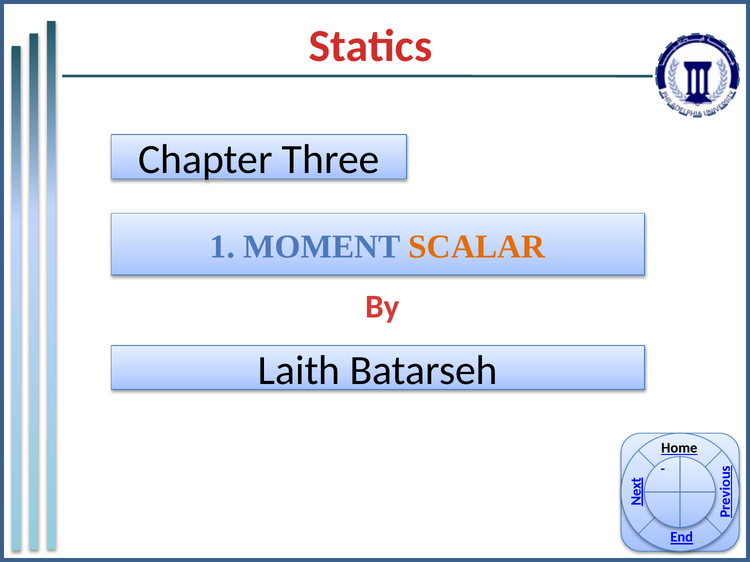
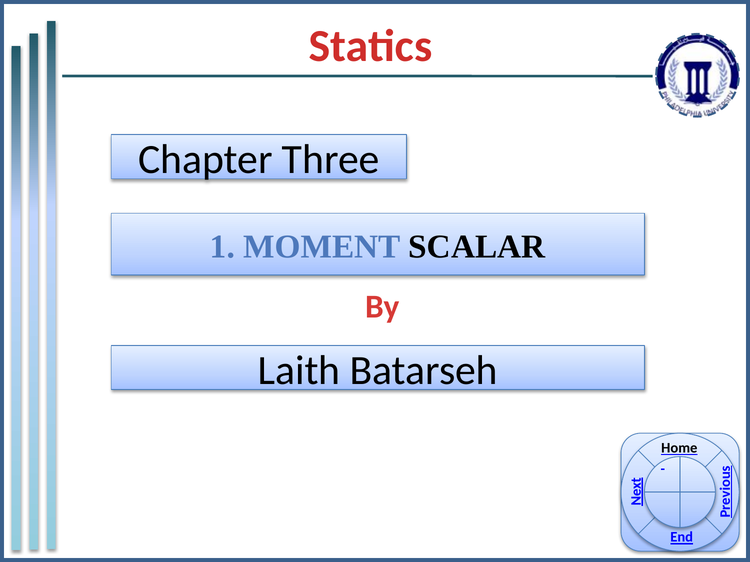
SCALAR colour: orange -> black
